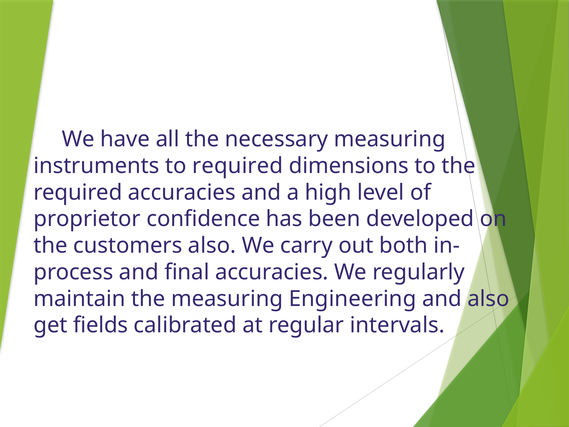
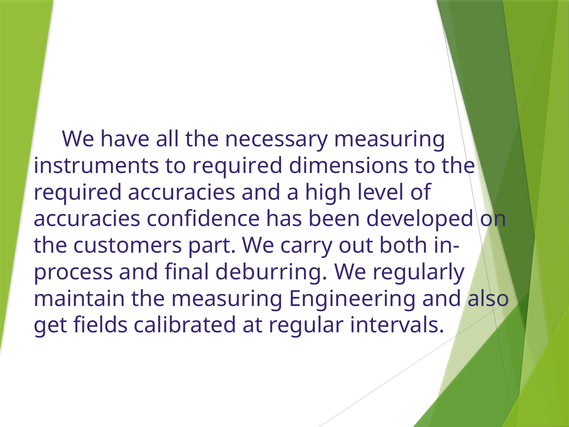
proprietor at (87, 219): proprietor -> accuracies
customers also: also -> part
final accuracies: accuracies -> deburring
